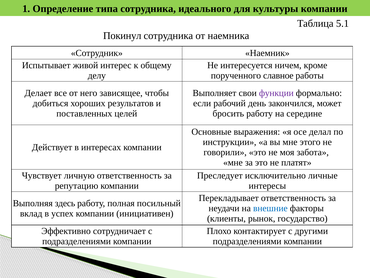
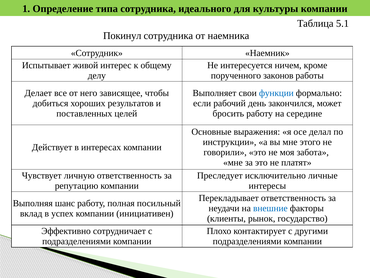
славное: славное -> законов
функции colour: purple -> blue
здесь: здесь -> шанс
